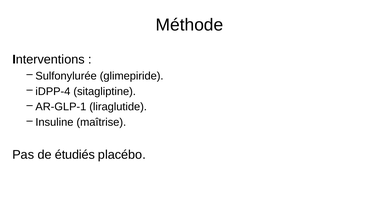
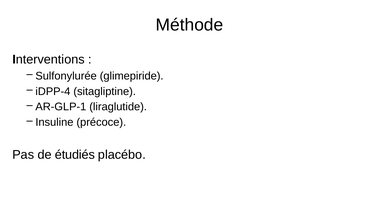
maîtrise: maîtrise -> précoce
